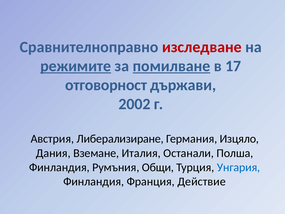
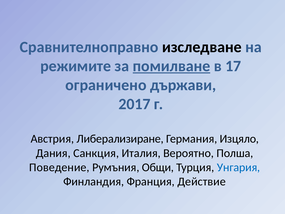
изследване colour: red -> black
режимите underline: present -> none
отговорност: отговорност -> ограничено
2002: 2002 -> 2017
Вземане: Вземане -> Санкция
Останали: Останали -> Вероятно
Финландия at (59, 167): Финландия -> Поведение
